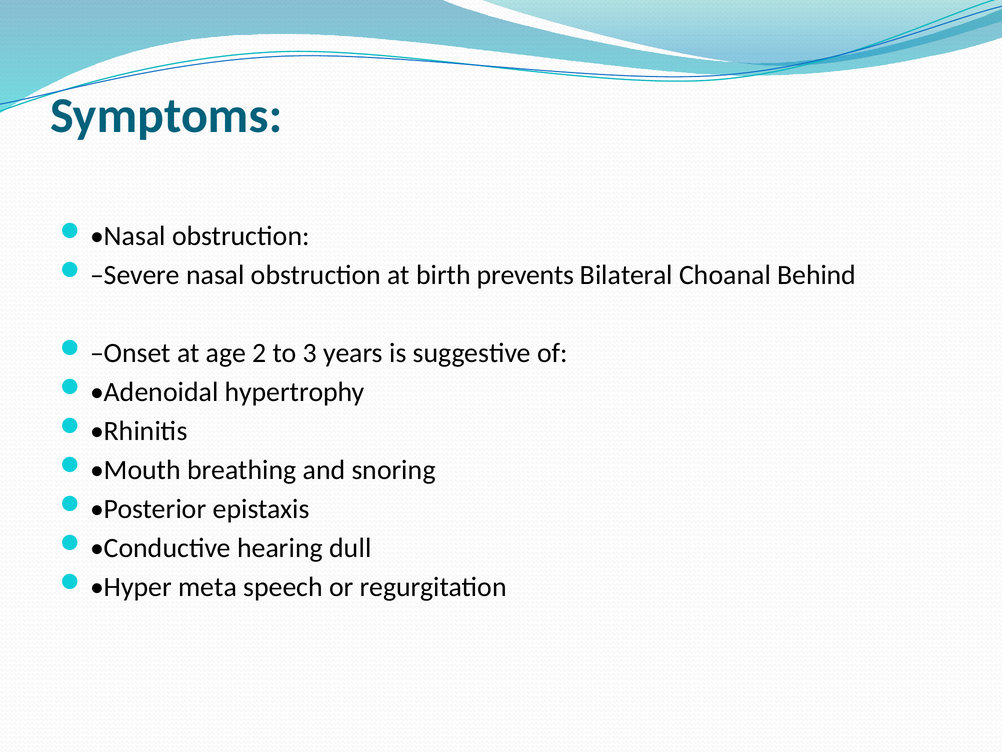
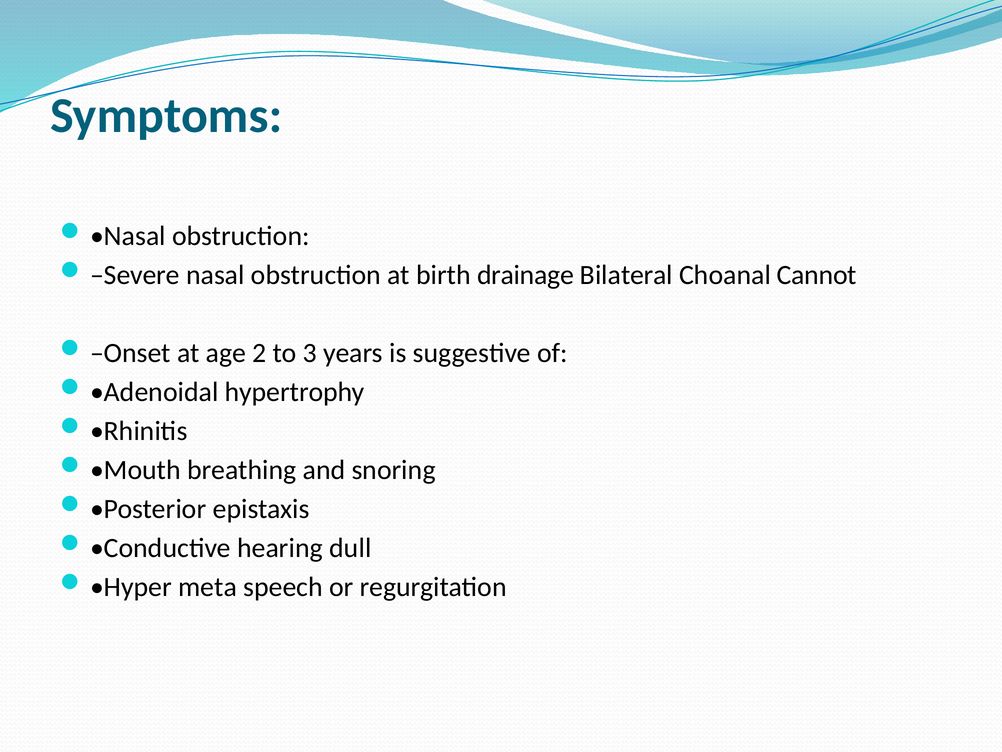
prevents: prevents -> drainage
Behind: Behind -> Cannot
